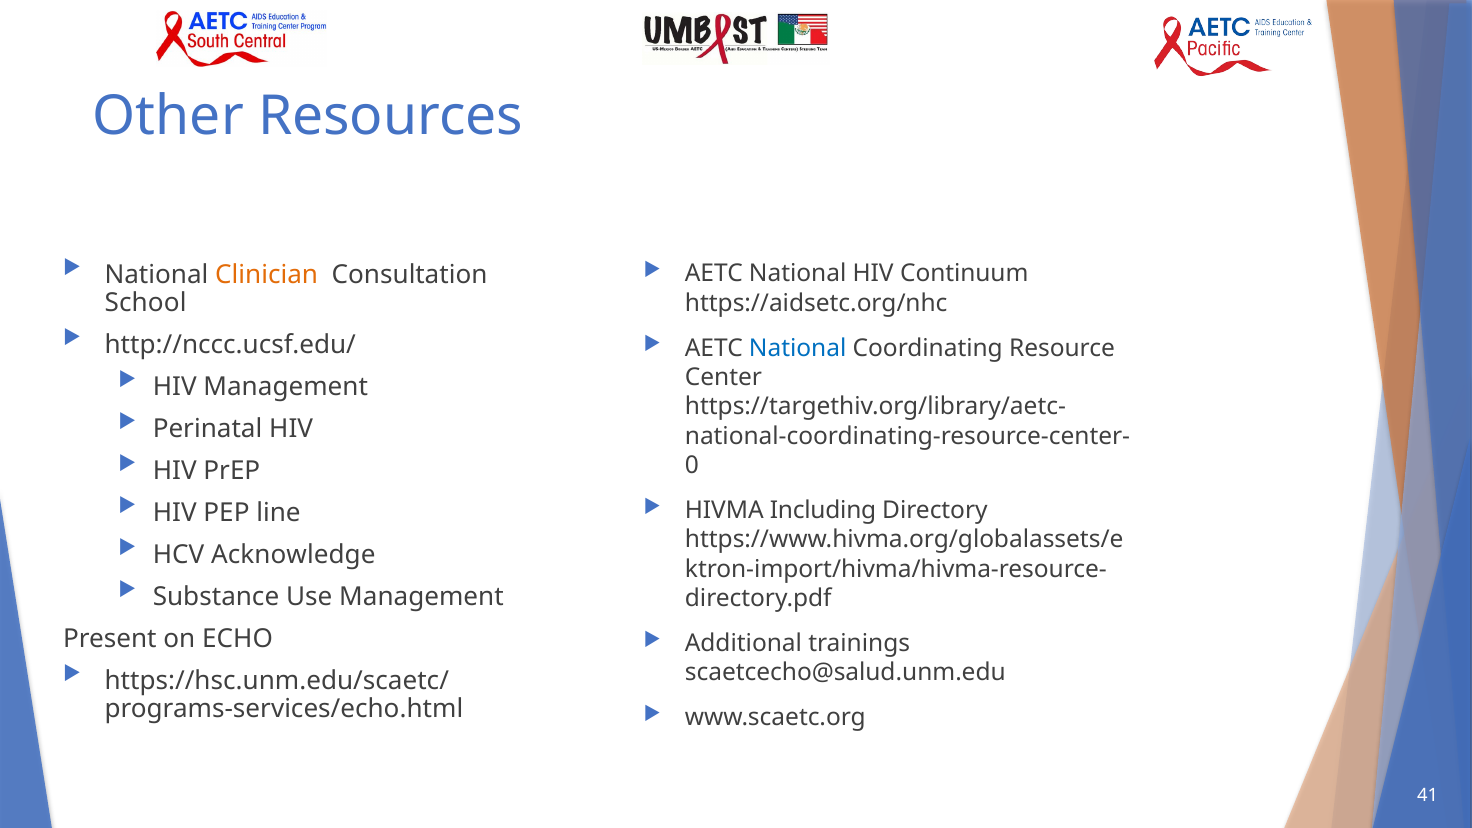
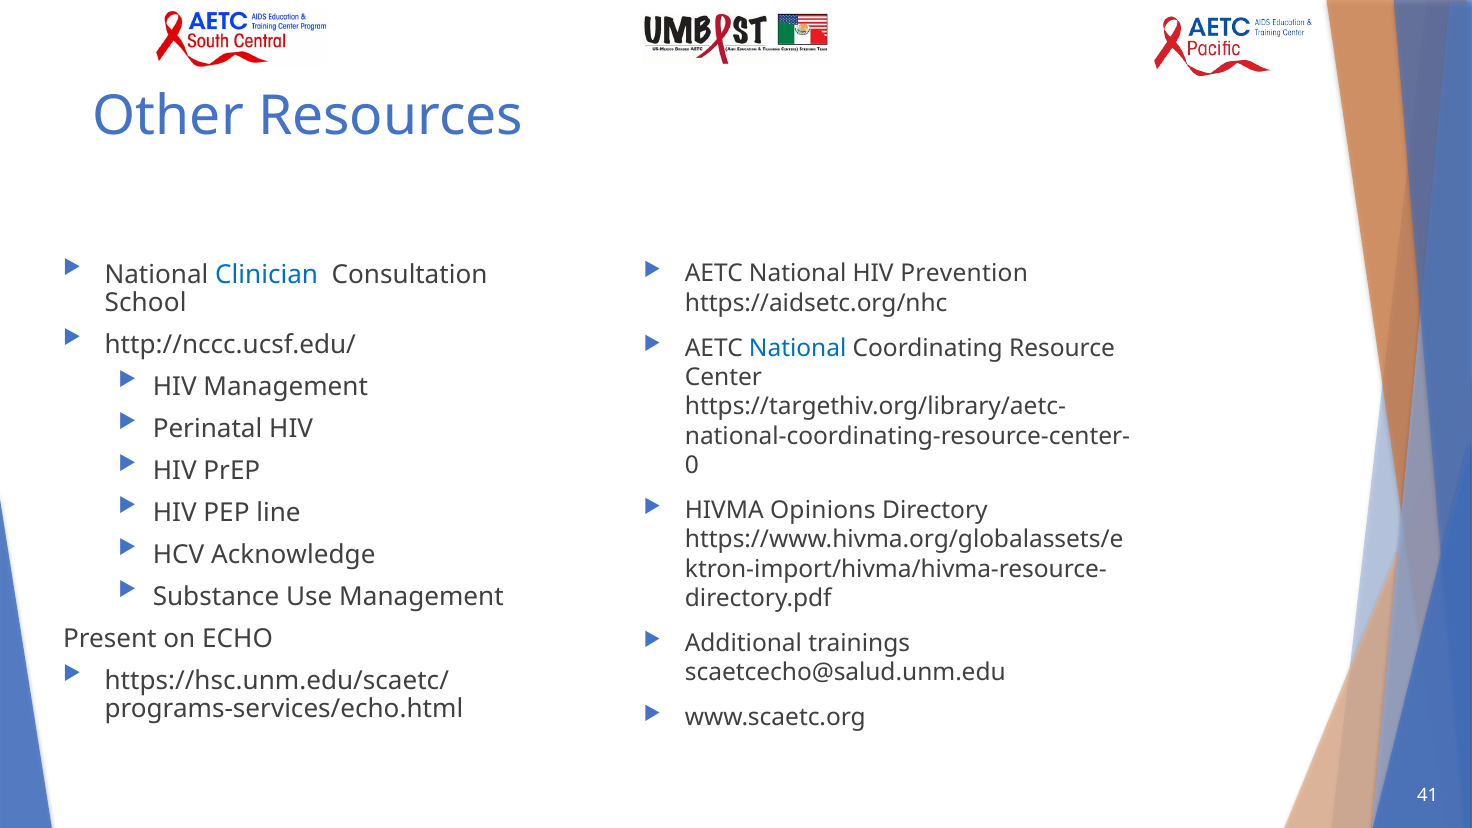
Clinician colour: orange -> blue
Continuum: Continuum -> Prevention
Including: Including -> Opinions
